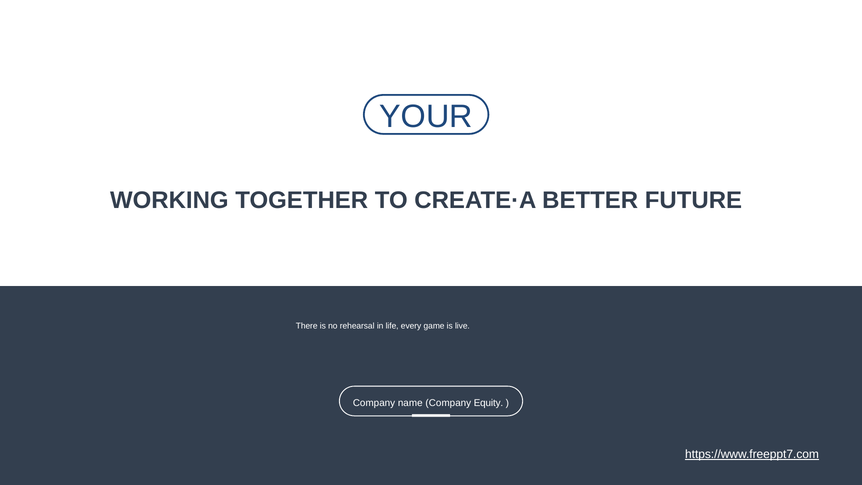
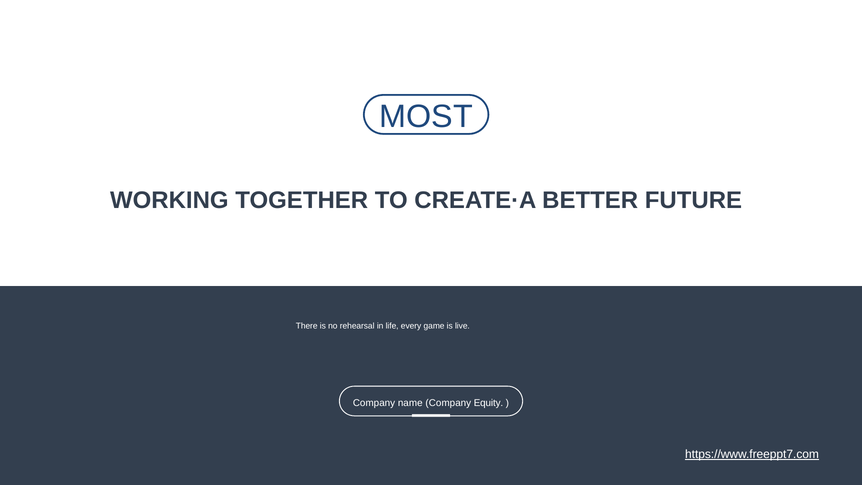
YOUR: YOUR -> MOST
